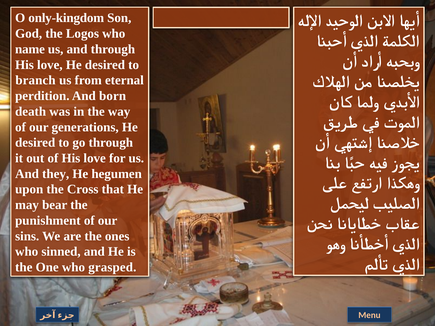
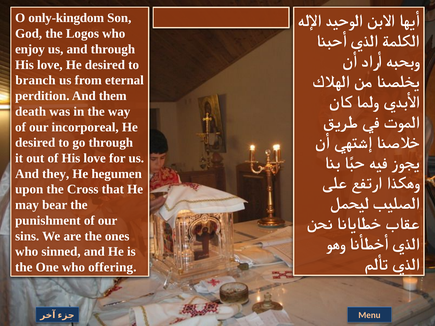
name: name -> enjoy
born: born -> them
generations: generations -> incorporeal
grasped: grasped -> offering
